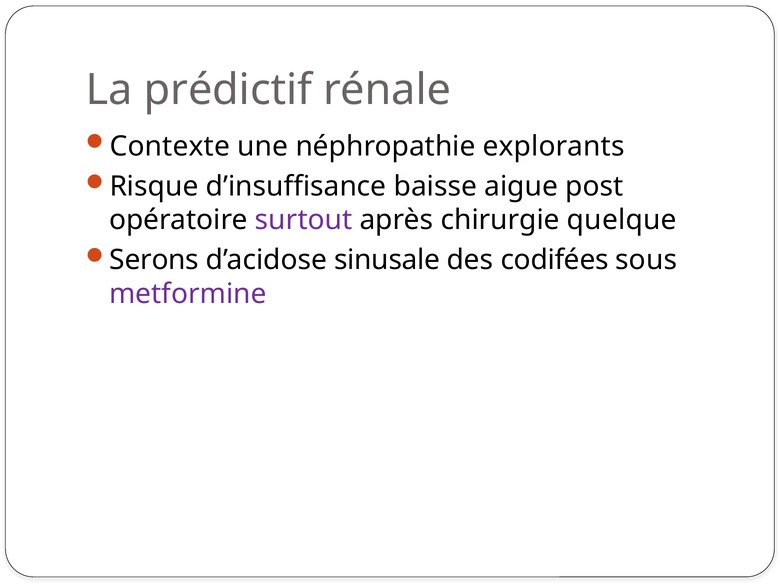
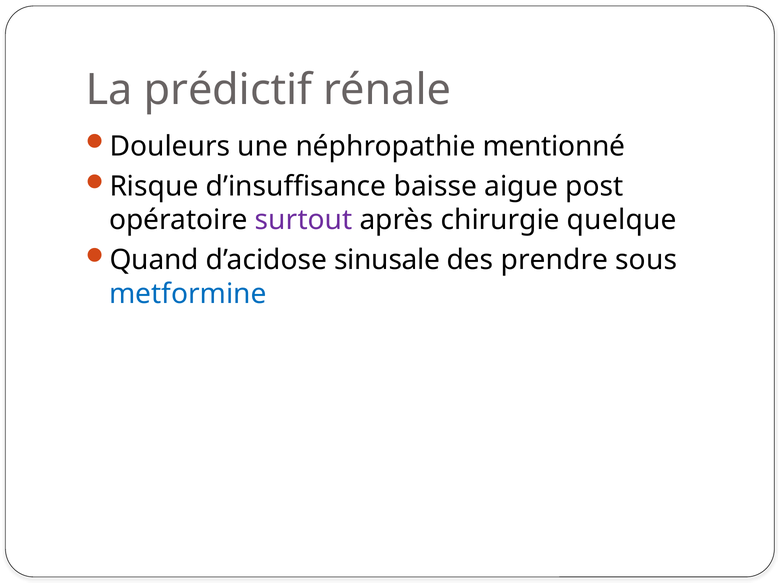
Contexte: Contexte -> Douleurs
explorants: explorants -> mentionné
Serons: Serons -> Quand
codifées: codifées -> prendre
metformine colour: purple -> blue
